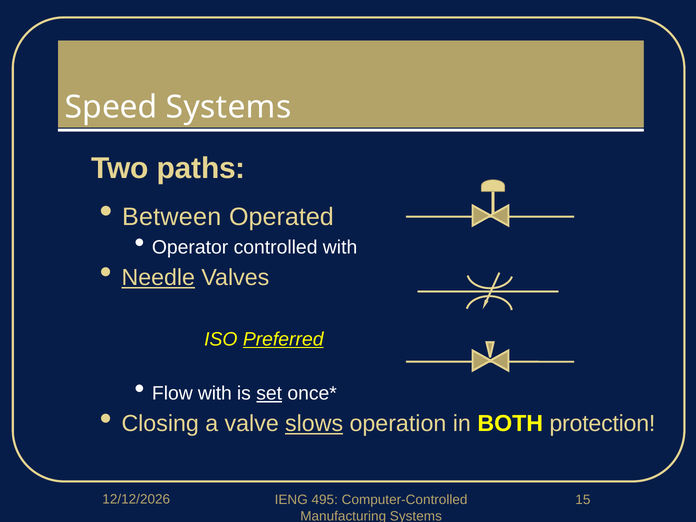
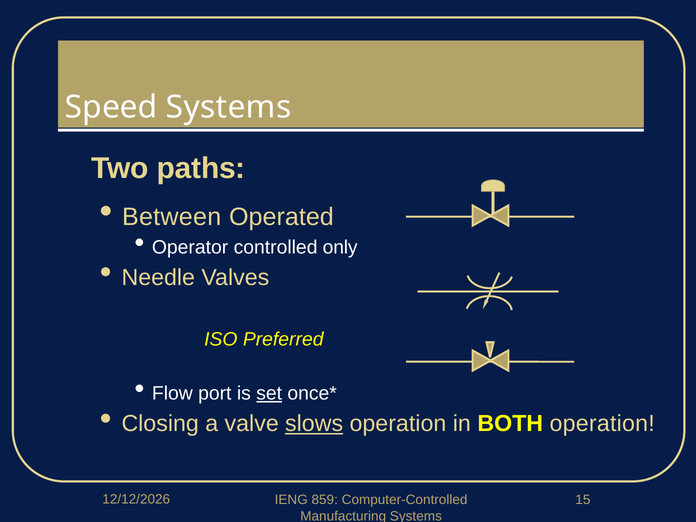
controlled with: with -> only
Needle underline: present -> none
Preferred underline: present -> none
Flow with: with -> port
BOTH protection: protection -> operation
495: 495 -> 859
